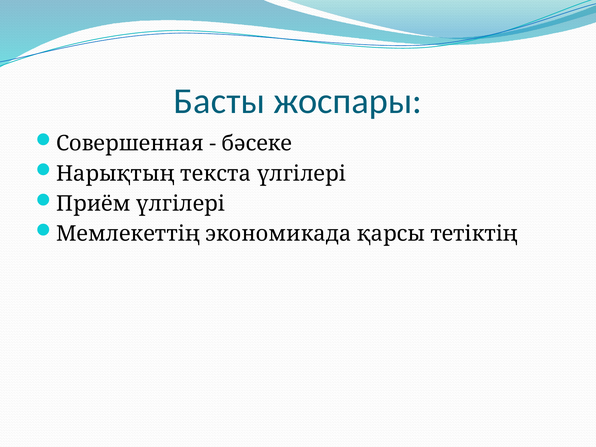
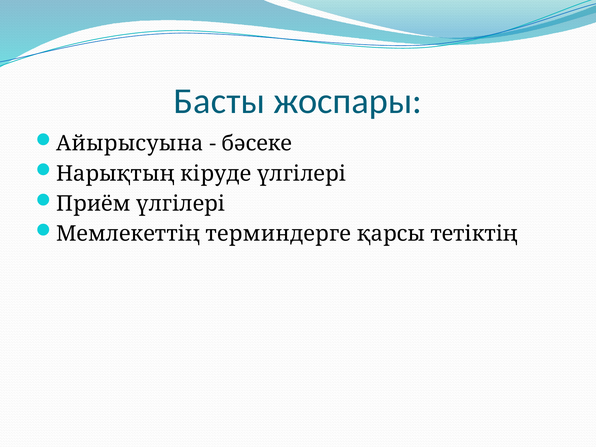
Совершенная: Совершенная -> Айырысуына
текста: текста -> кіруде
экономикада: экономикада -> терминдерге
